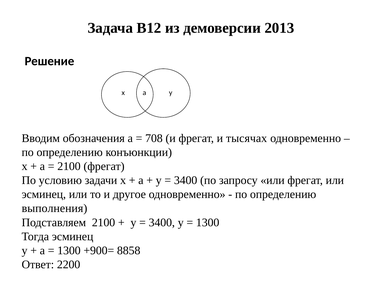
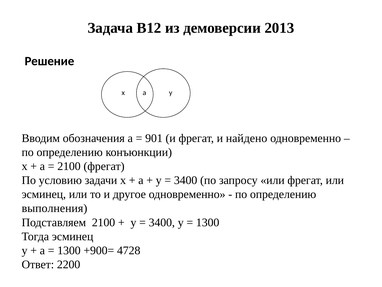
708: 708 -> 901
тысячах: тысячах -> найдено
8858: 8858 -> 4728
